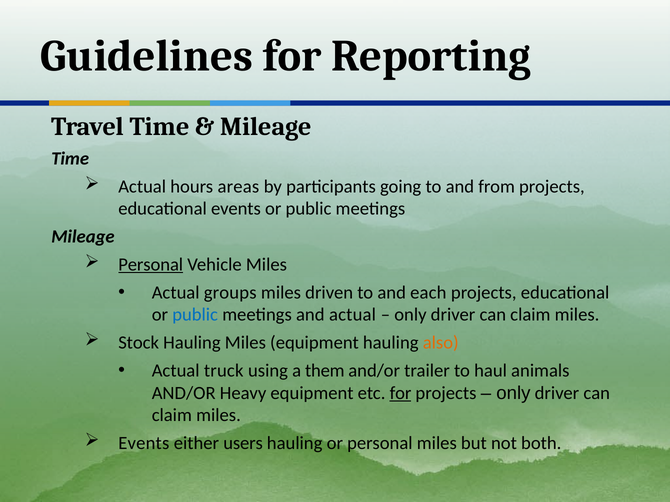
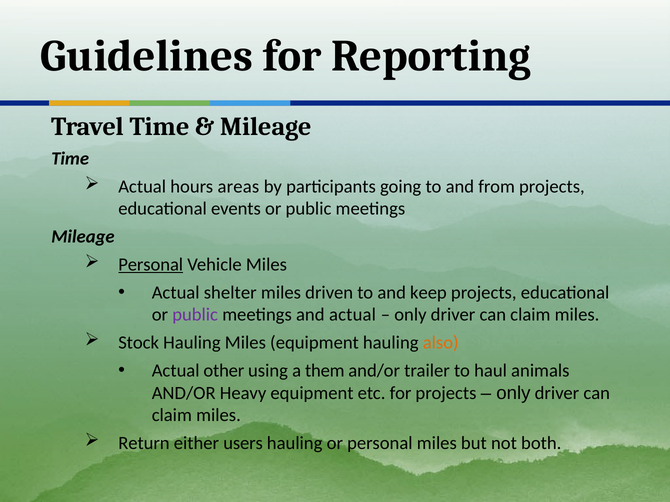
groups: groups -> shelter
each: each -> keep
public at (195, 315) colour: blue -> purple
truck: truck -> other
for at (401, 393) underline: present -> none
Events at (144, 444): Events -> Return
